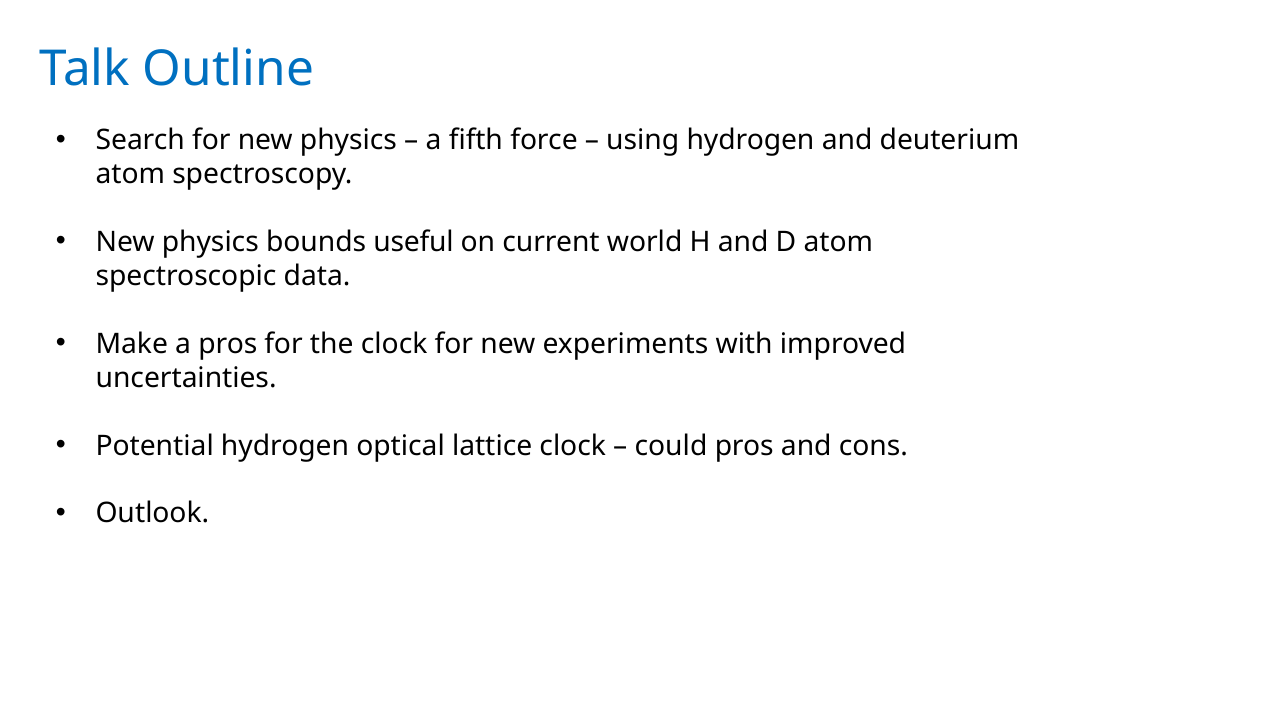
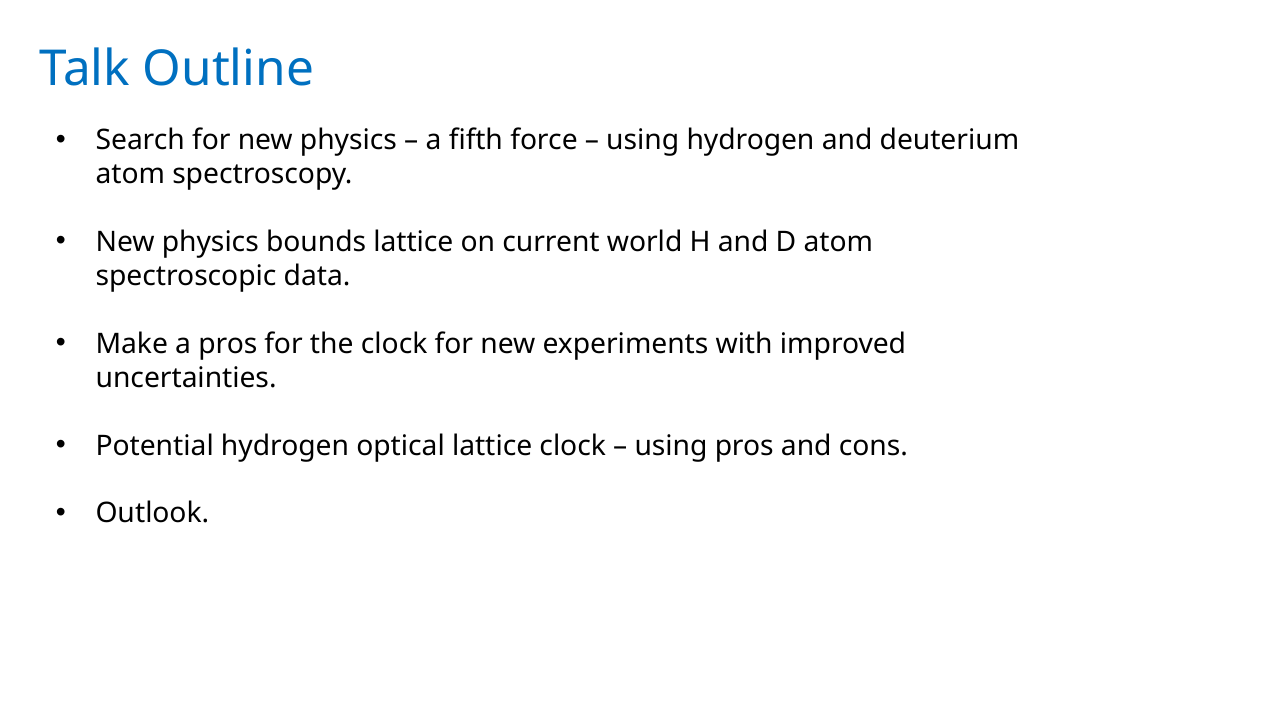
bounds useful: useful -> lattice
could at (671, 446): could -> using
